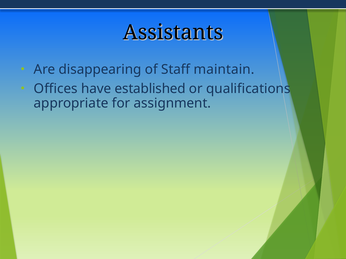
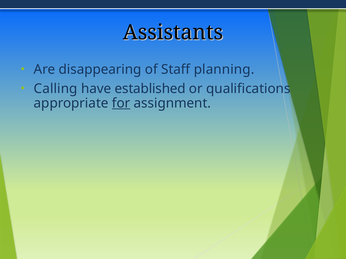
maintain: maintain -> planning
Offices: Offices -> Calling
for underline: none -> present
